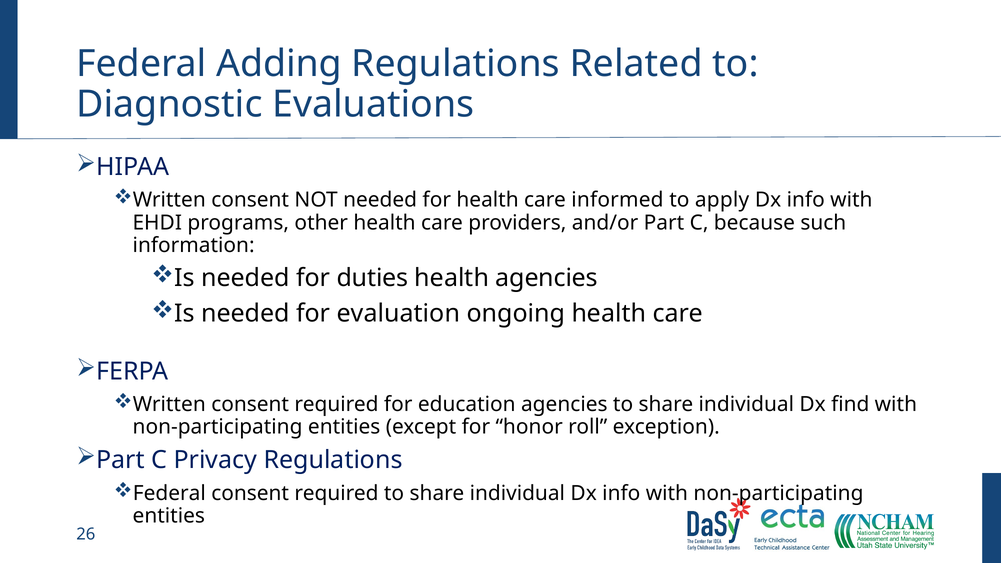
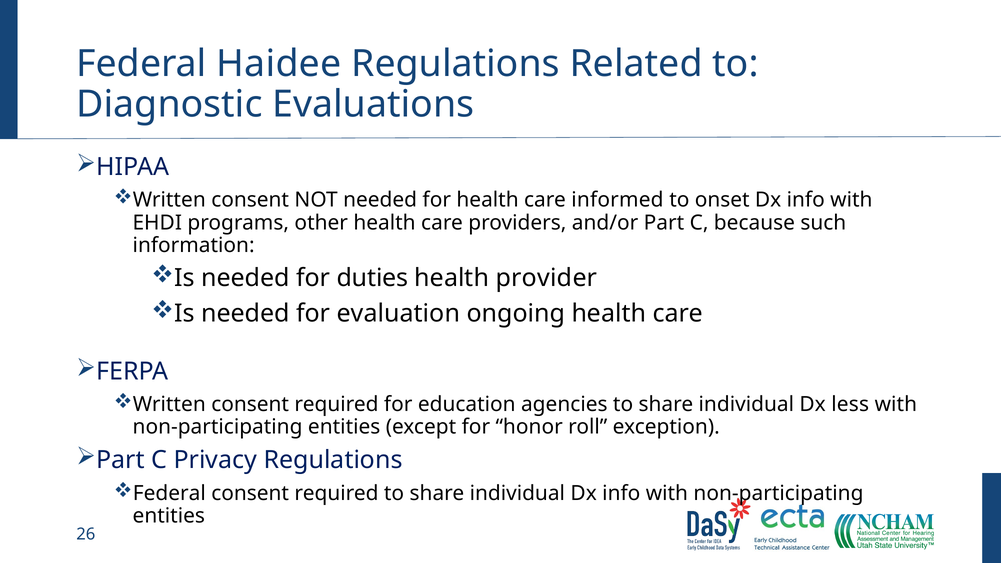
Adding: Adding -> Haidee
apply: apply -> onset
health agencies: agencies -> provider
find: find -> less
